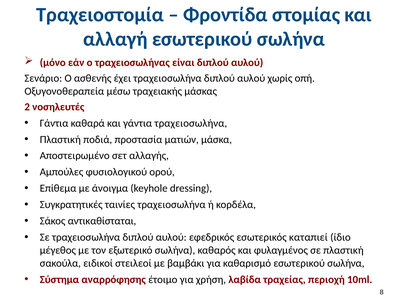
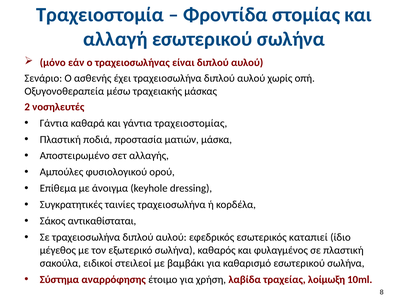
γάντια τραχειοσωλήνα: τραχειοσωλήνα -> τραχειοστομίας
περιοχή: περιοχή -> λοίμωξη
